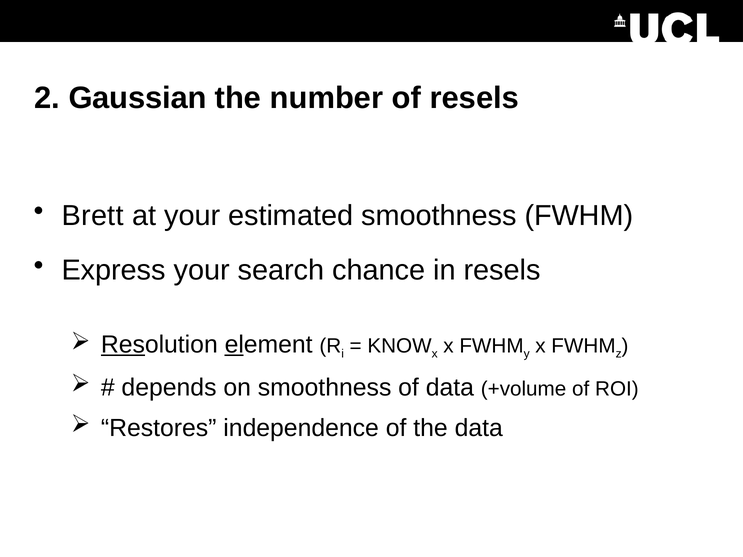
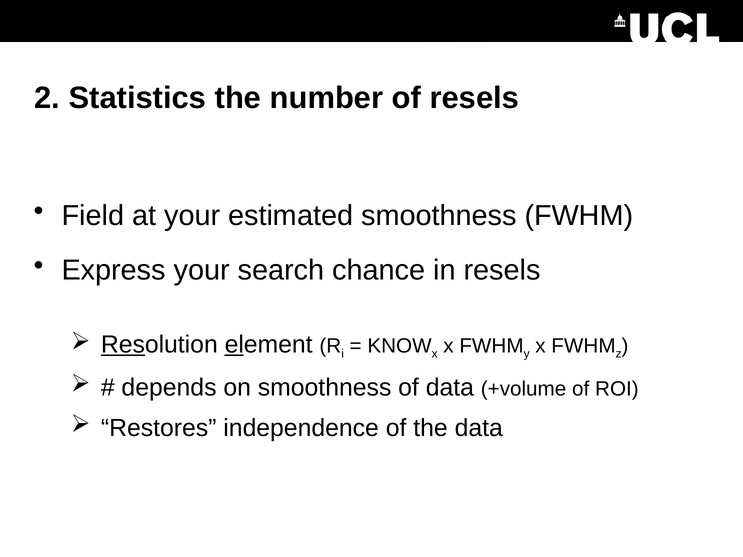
Gaussian: Gaussian -> Statistics
Brett: Brett -> Field
